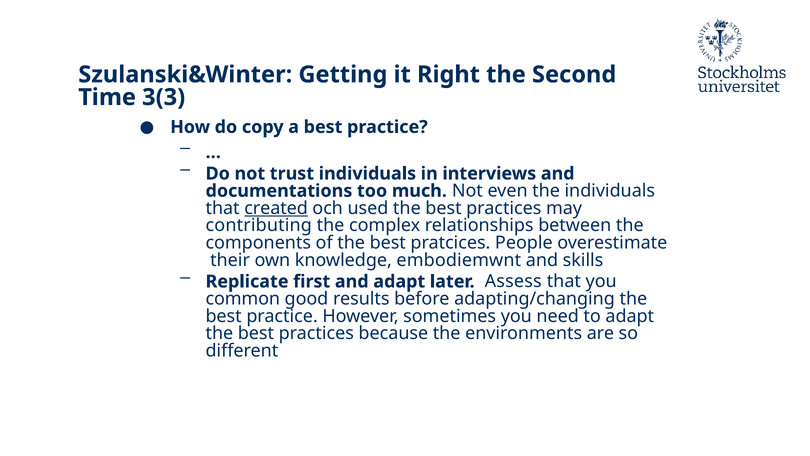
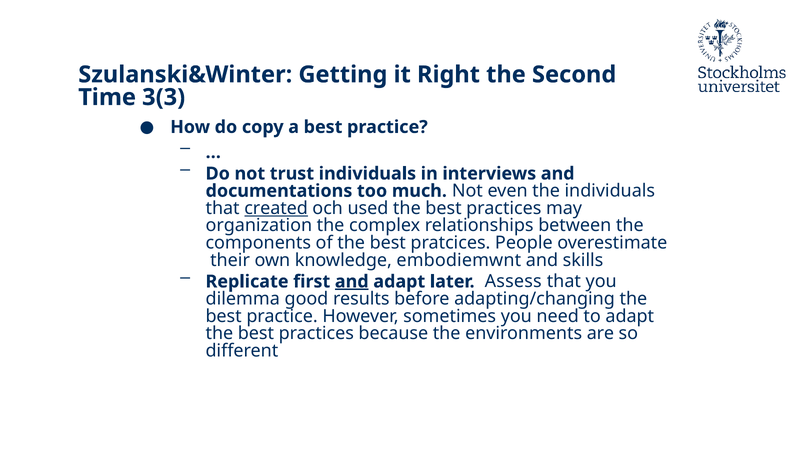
contributing: contributing -> organization
and at (352, 281) underline: none -> present
common: common -> dilemma
